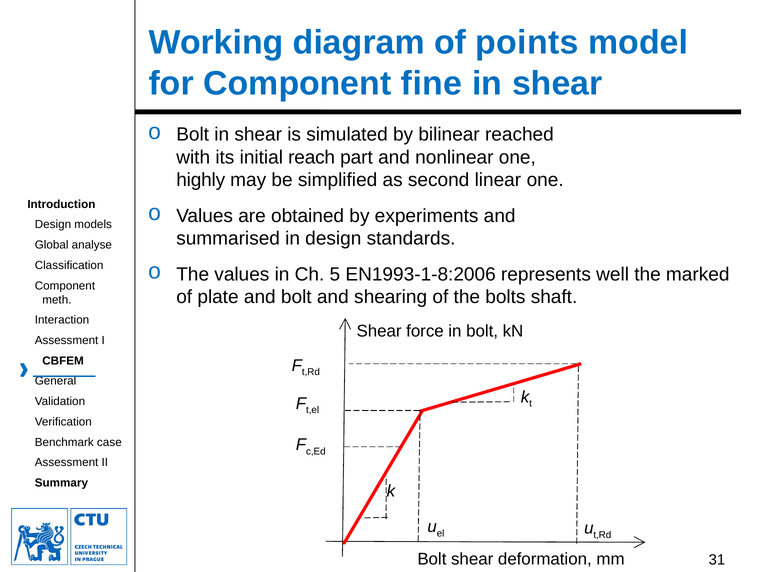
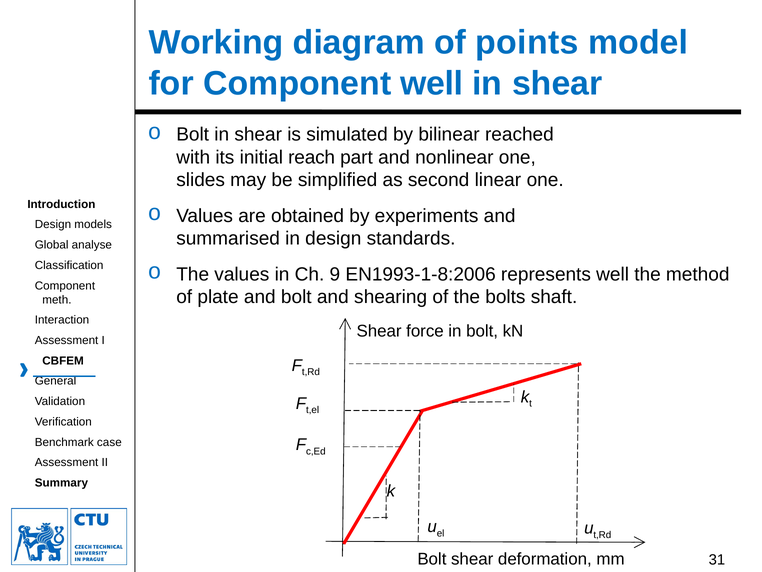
Component fine: fine -> well
highly: highly -> slides
5: 5 -> 9
marked: marked -> method
